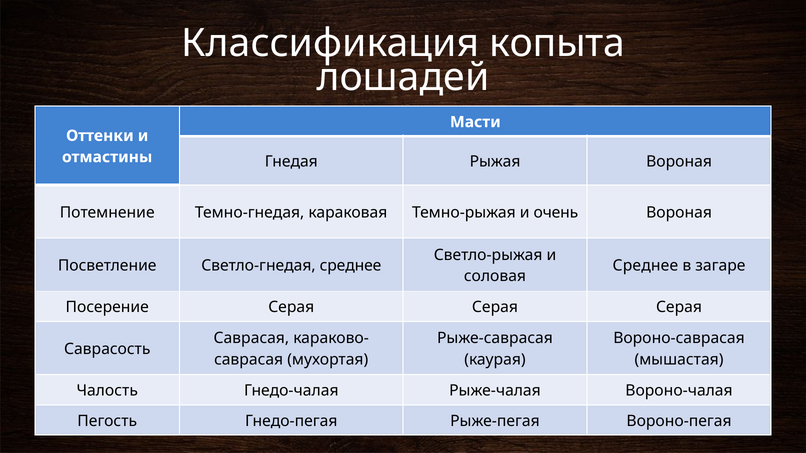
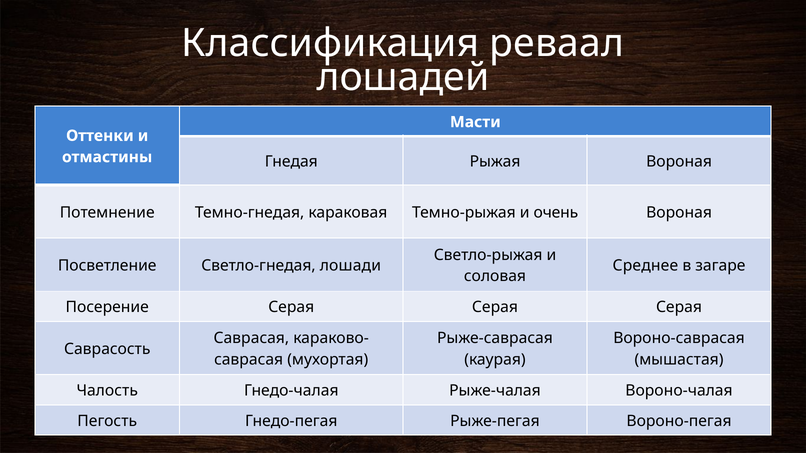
копыта: копыта -> реваал
Светло-гнедая среднее: среднее -> лошади
